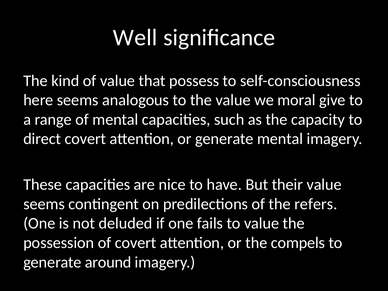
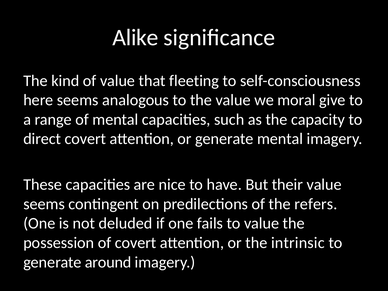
Well: Well -> Alike
possess: possess -> fleeting
compels: compels -> intrinsic
